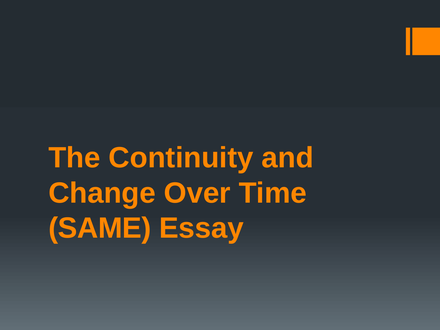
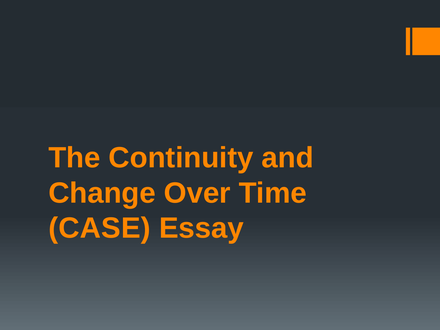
SAME: SAME -> CASE
